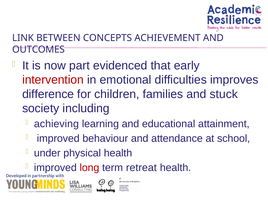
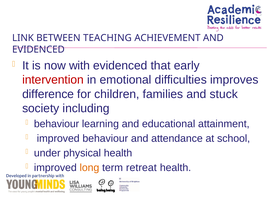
CONCEPTS: CONCEPTS -> TEACHING
OUTCOMES at (38, 50): OUTCOMES -> EVIDENCED
part: part -> with
achieving at (56, 124): achieving -> behaviour
long colour: red -> orange
